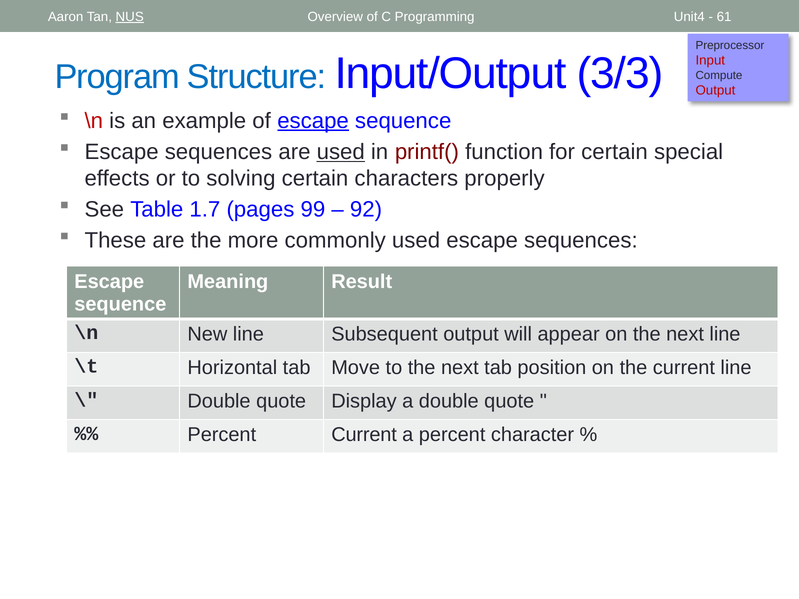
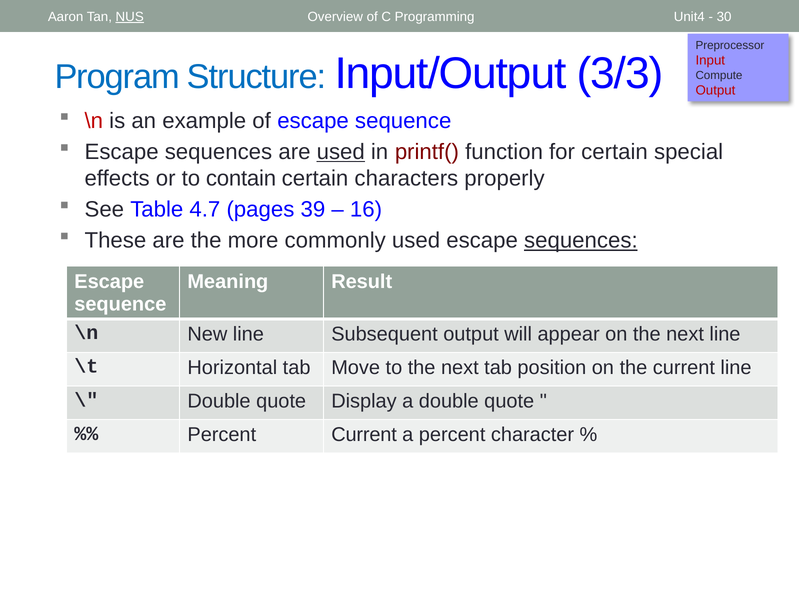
61: 61 -> 30
escape at (313, 121) underline: present -> none
solving: solving -> contain
1.7: 1.7 -> 4.7
99: 99 -> 39
92: 92 -> 16
sequences at (581, 241) underline: none -> present
